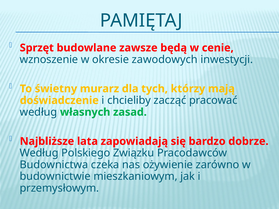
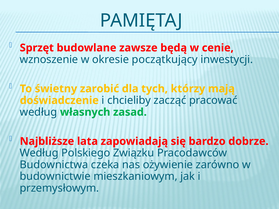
zawodowych: zawodowych -> początkujący
murarz: murarz -> zarobić
